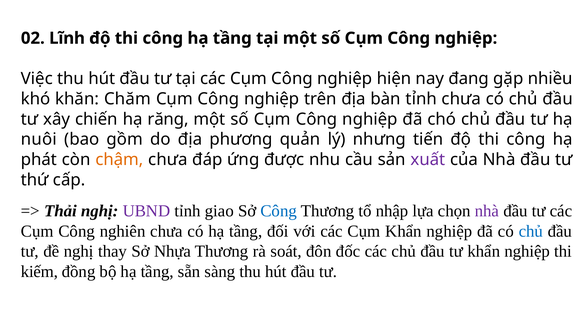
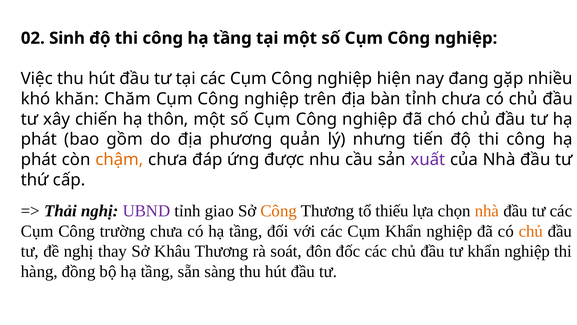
Lĩnh: Lĩnh -> Sinh
răng: răng -> thôn
nuôi at (39, 139): nuôi -> phát
Công at (279, 211) colour: blue -> orange
nhập: nhập -> thiếu
nhà at (487, 211) colour: purple -> orange
nghiên: nghiên -> trường
chủ at (531, 231) colour: blue -> orange
Nhựa: Nhựa -> Khâu
kiếm: kiếm -> hàng
